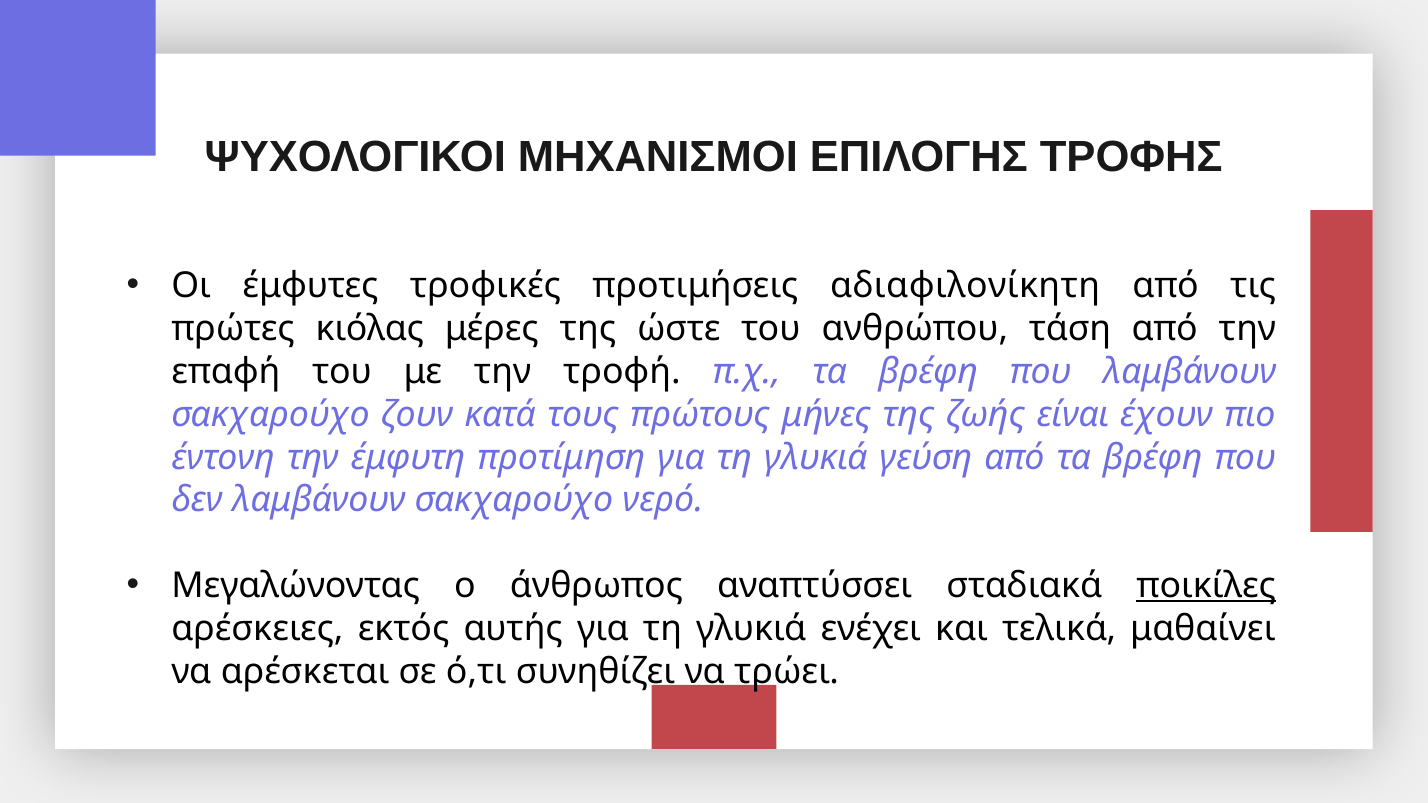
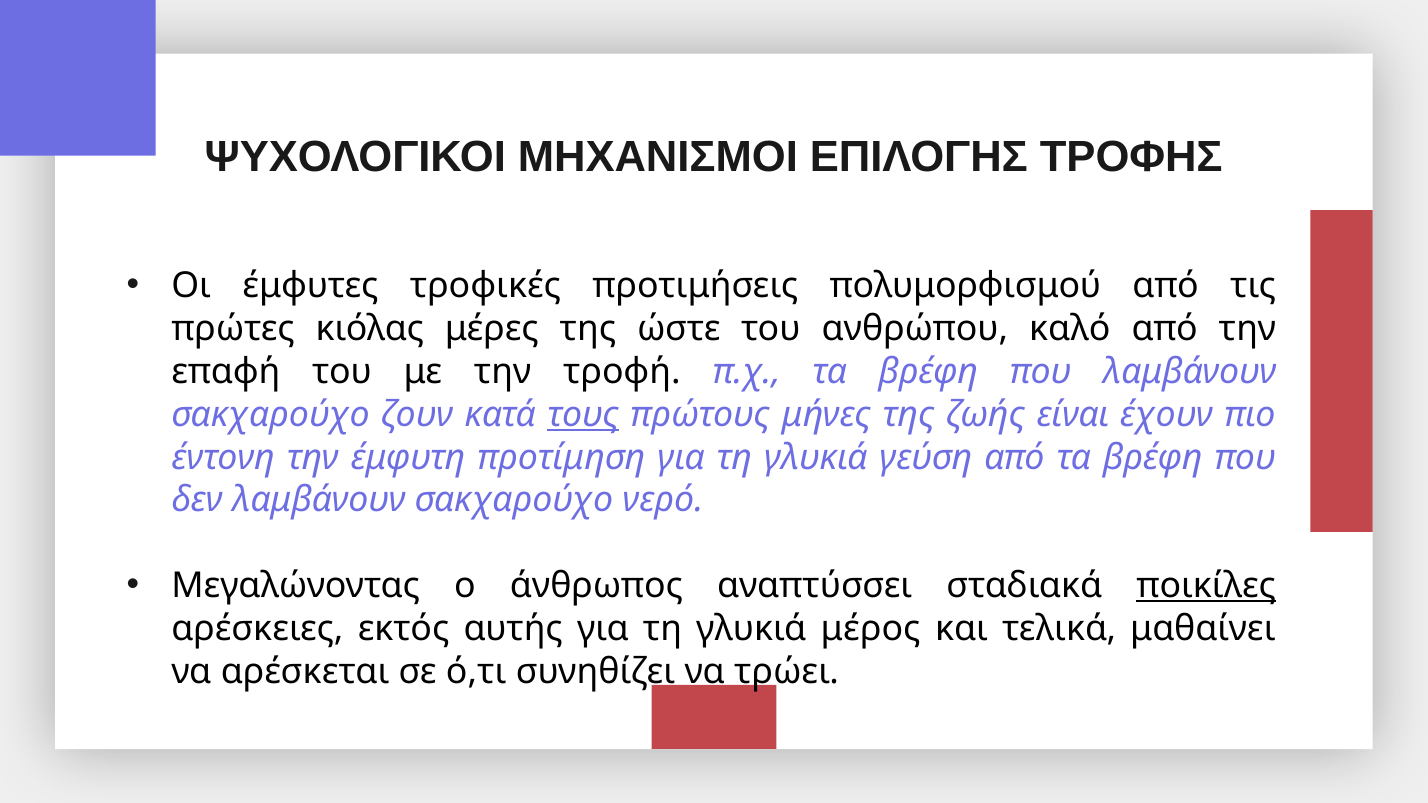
αδιαφιλονίκητη: αδιαφιλονίκητη -> πολυμορφισμού
τάση: τάση -> καλό
τους underline: none -> present
ενέχει: ενέχει -> μέρος
